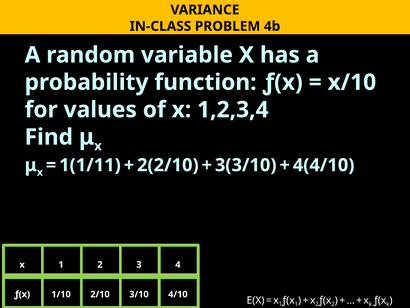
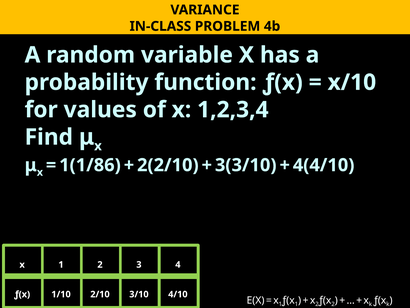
1(1/11: 1(1/11 -> 1(1/86
